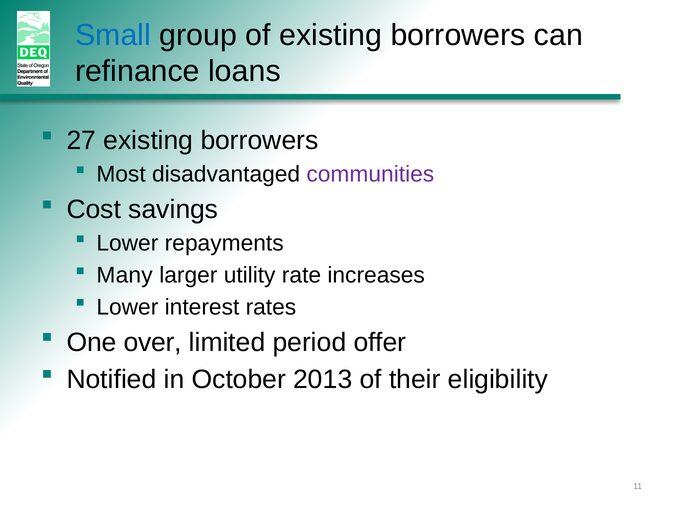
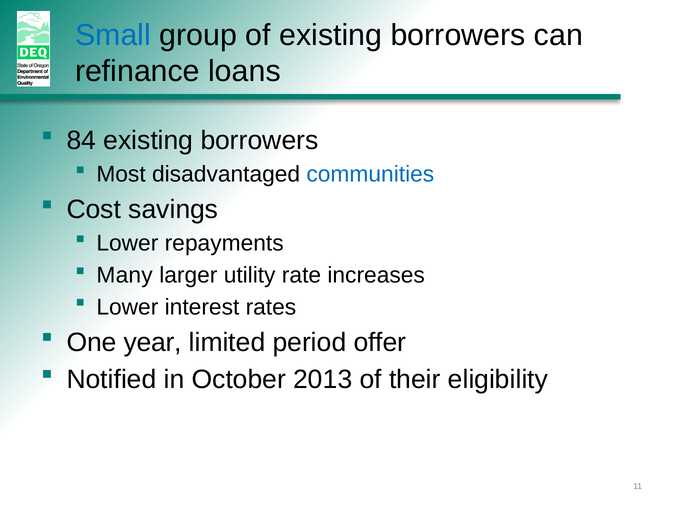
27: 27 -> 84
communities colour: purple -> blue
over: over -> year
